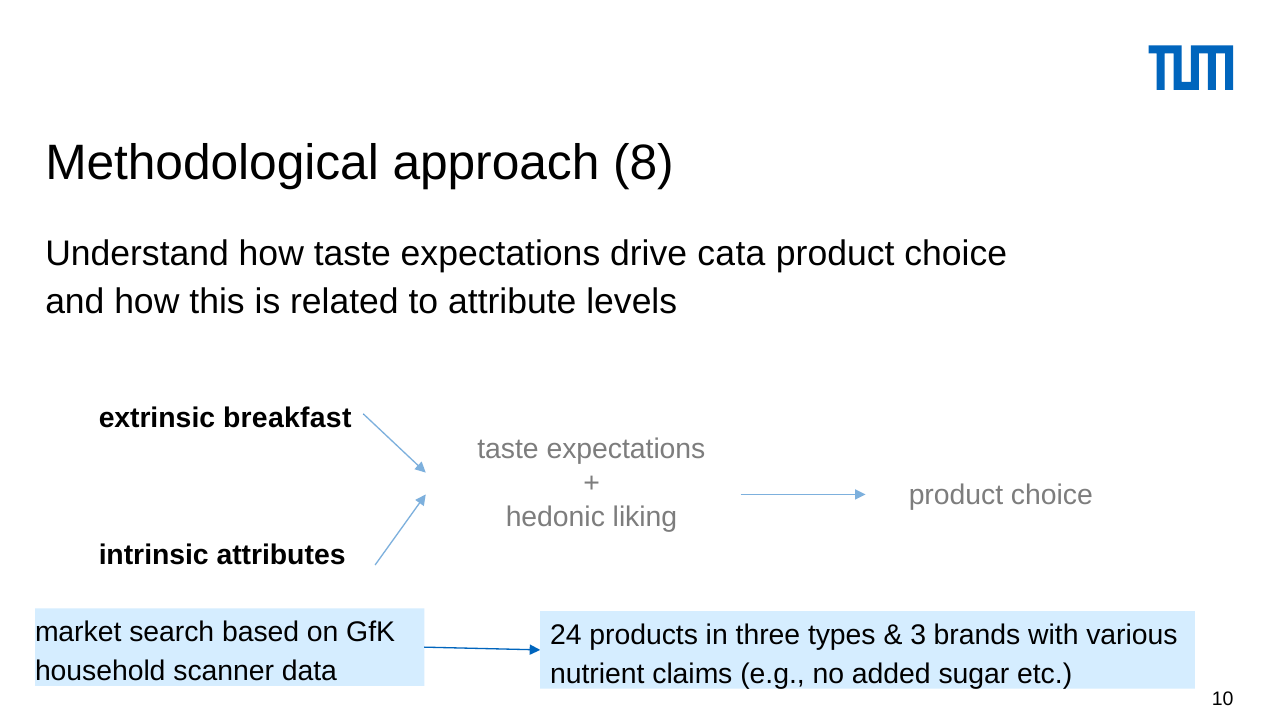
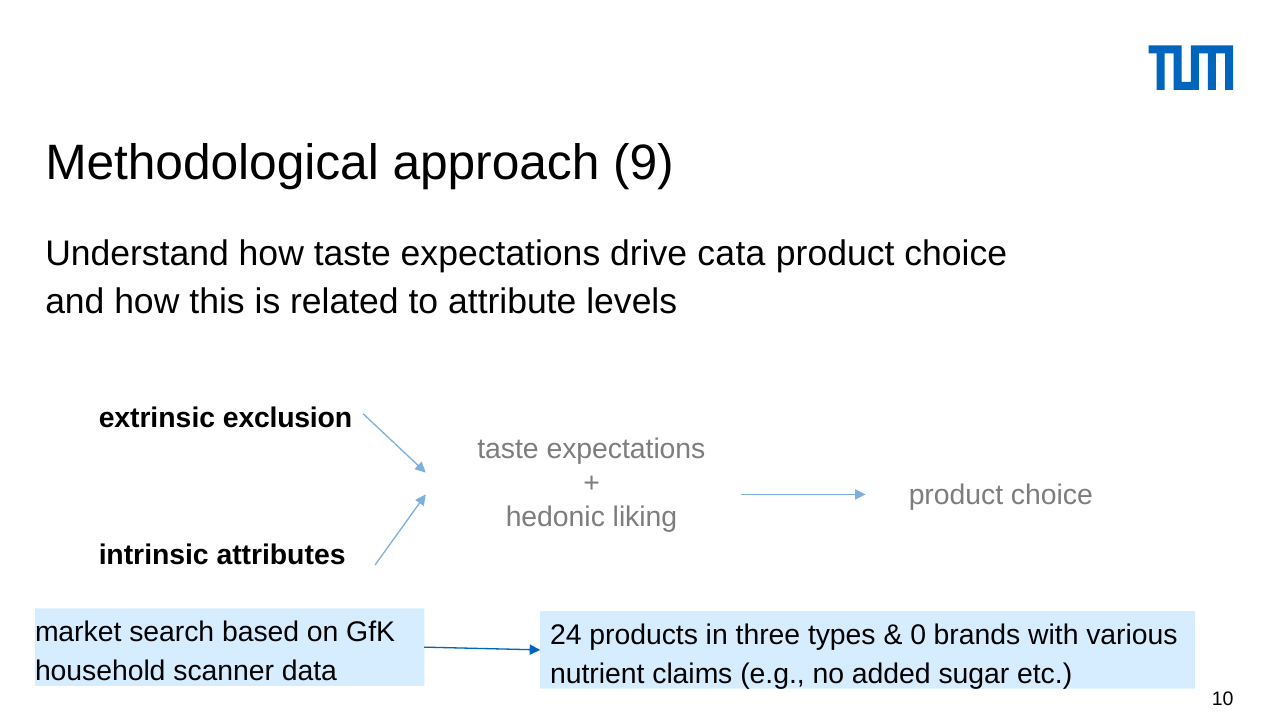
8: 8 -> 9
breakfast: breakfast -> exclusion
3: 3 -> 0
